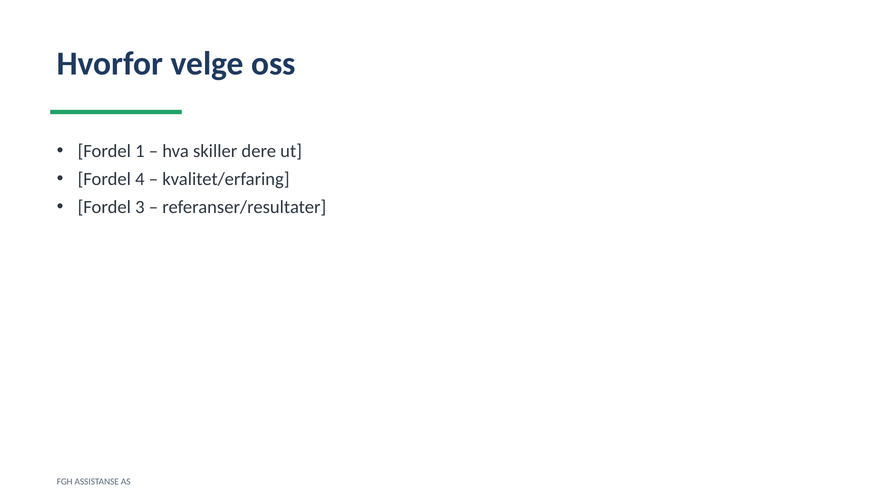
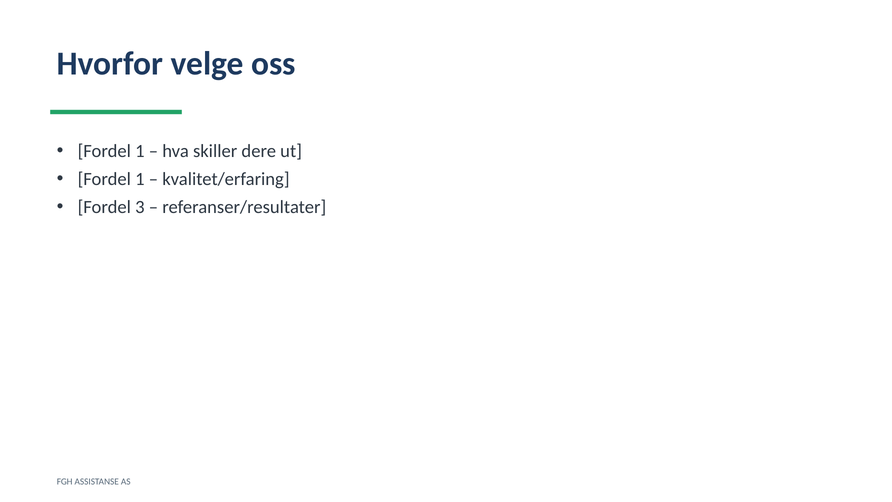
4 at (140, 179): 4 -> 1
